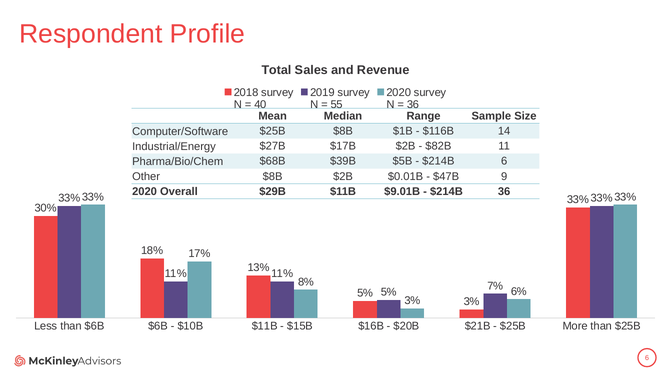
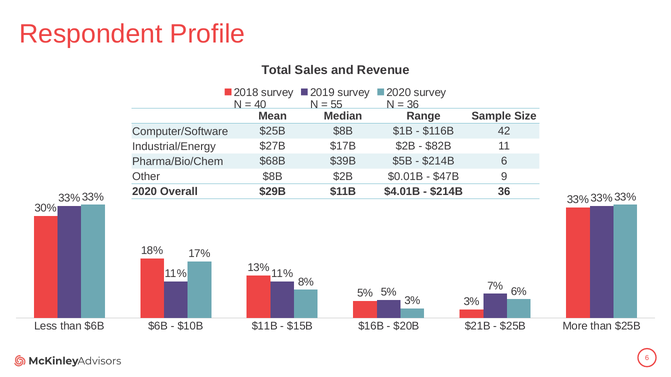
14: 14 -> 42
$9.01B: $9.01B -> $4.01B
